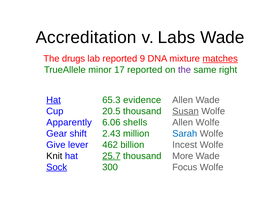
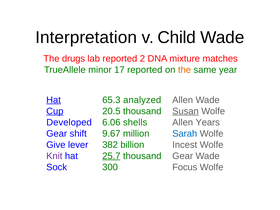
Accreditation: Accreditation -> Interpretation
Labs: Labs -> Child
9: 9 -> 2
matches underline: present -> none
the at (185, 70) colour: purple -> orange
right: right -> year
evidence: evidence -> analyzed
Cup underline: none -> present
Apparently: Apparently -> Developed
Allen Wolfe: Wolfe -> Years
2.43: 2.43 -> 9.67
462: 462 -> 382
Knit colour: black -> purple
thousand More: More -> Gear
Sock underline: present -> none
